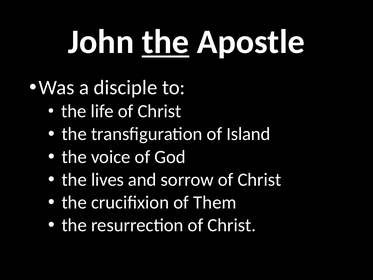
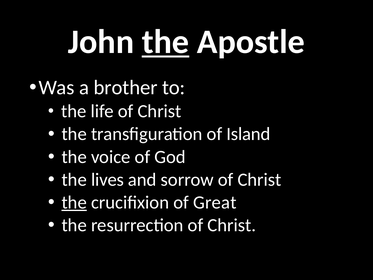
disciple: disciple -> brother
the at (74, 202) underline: none -> present
Them: Them -> Great
